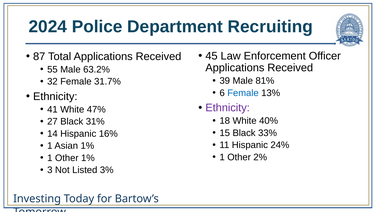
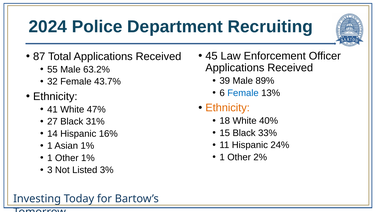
81%: 81% -> 89%
31.7%: 31.7% -> 43.7%
Ethnicity at (228, 108) colour: purple -> orange
